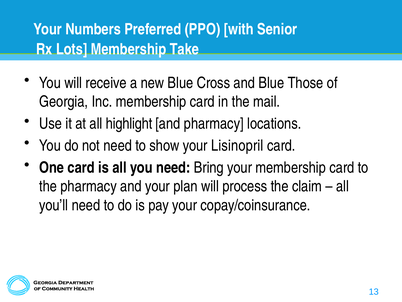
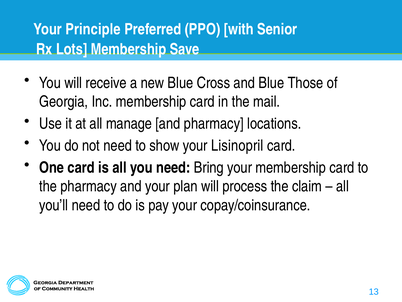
Numbers: Numbers -> Principle
Take: Take -> Save
highlight: highlight -> manage
